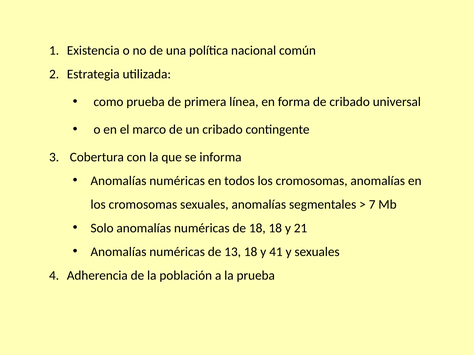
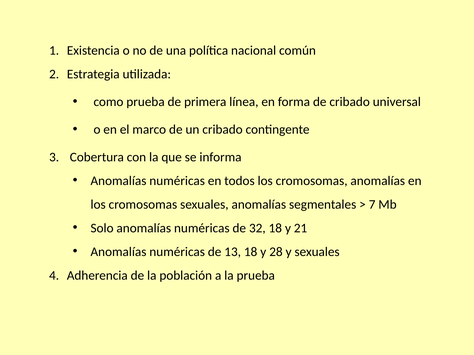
de 18: 18 -> 32
41: 41 -> 28
